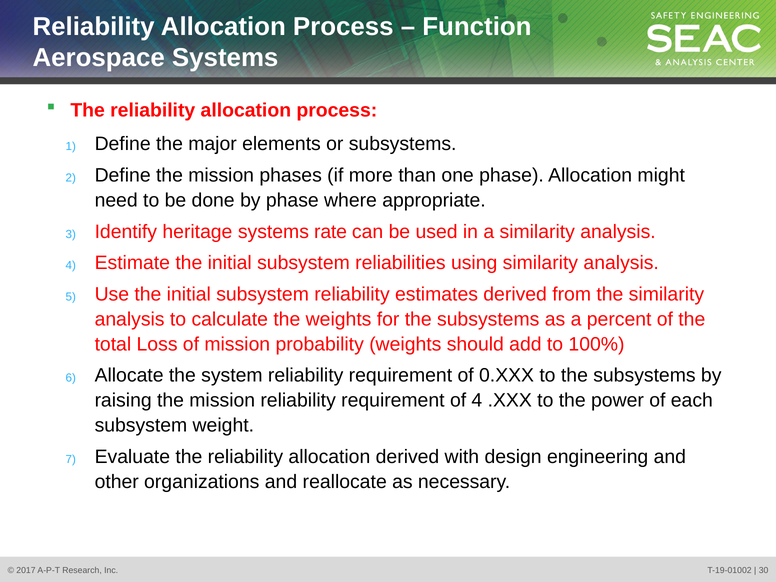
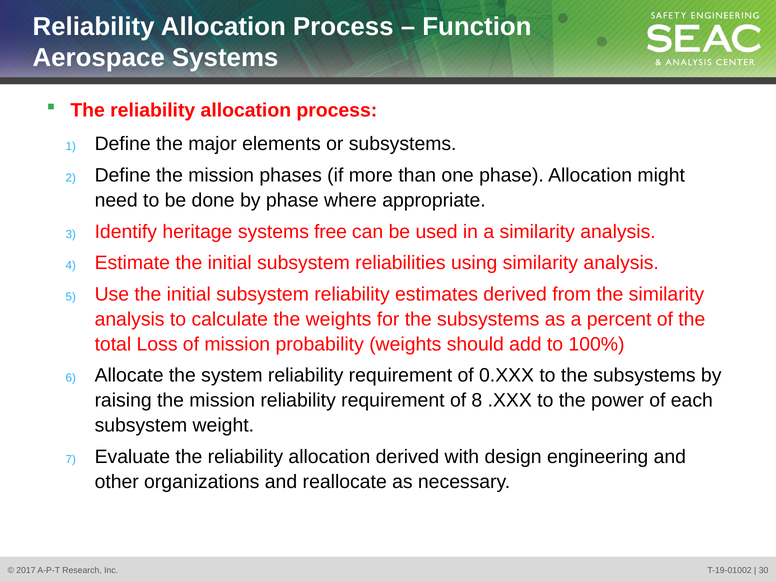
rate: rate -> free
of 4: 4 -> 8
